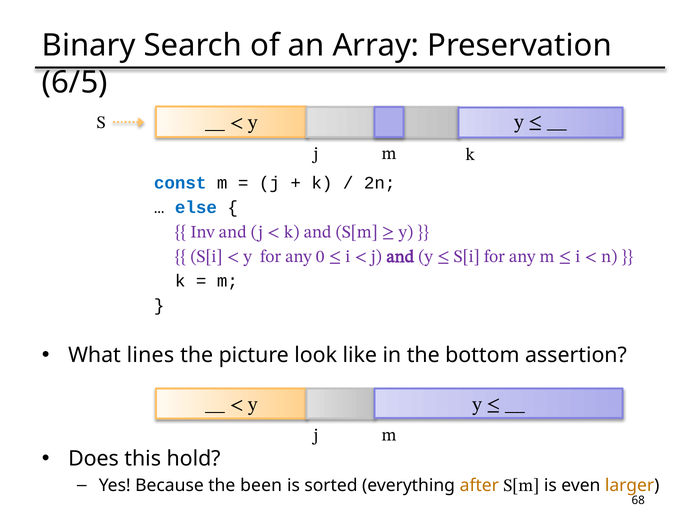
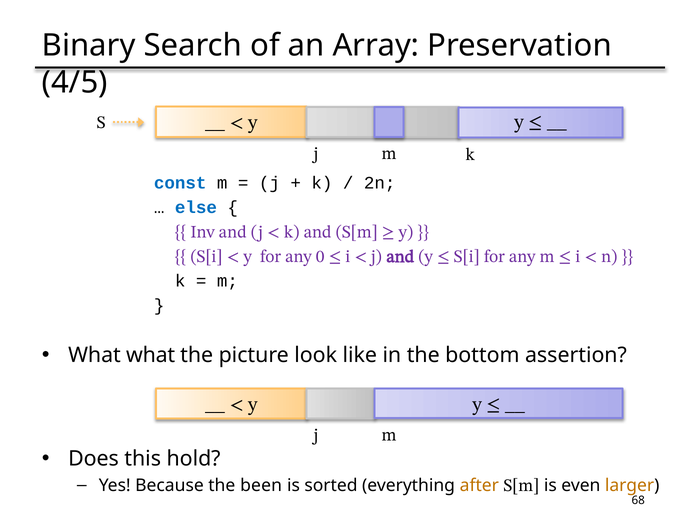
6/5: 6/5 -> 4/5
What lines: lines -> what
